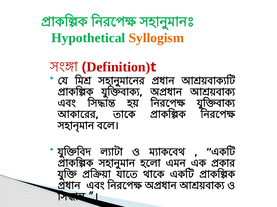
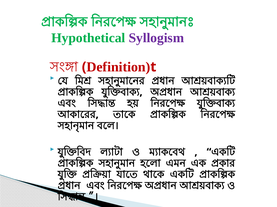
Syllogism colour: orange -> purple
